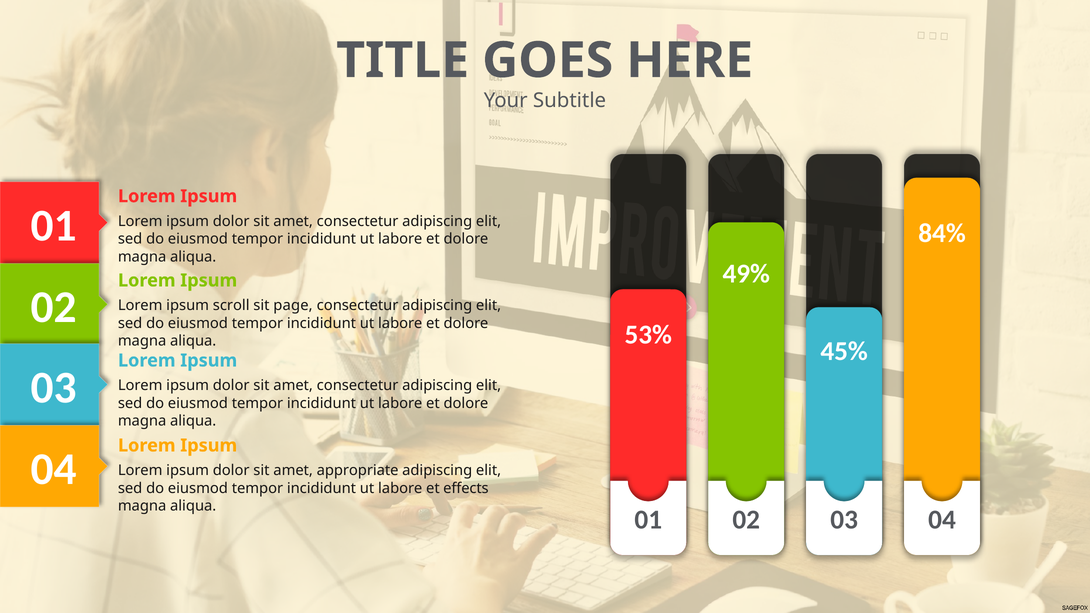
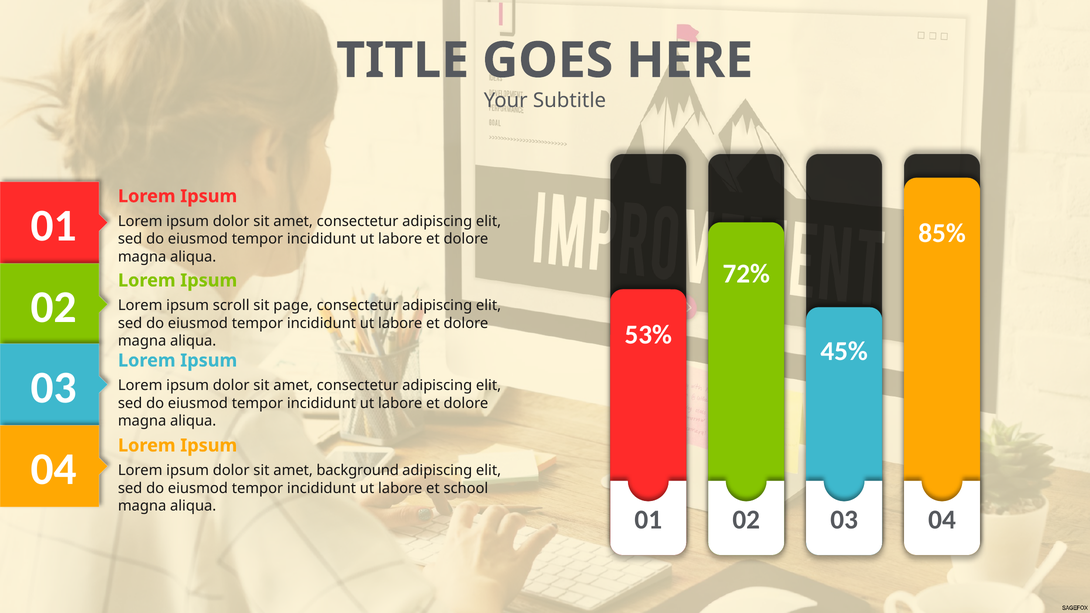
84%: 84% -> 85%
49%: 49% -> 72%
appropriate: appropriate -> background
effects: effects -> school
